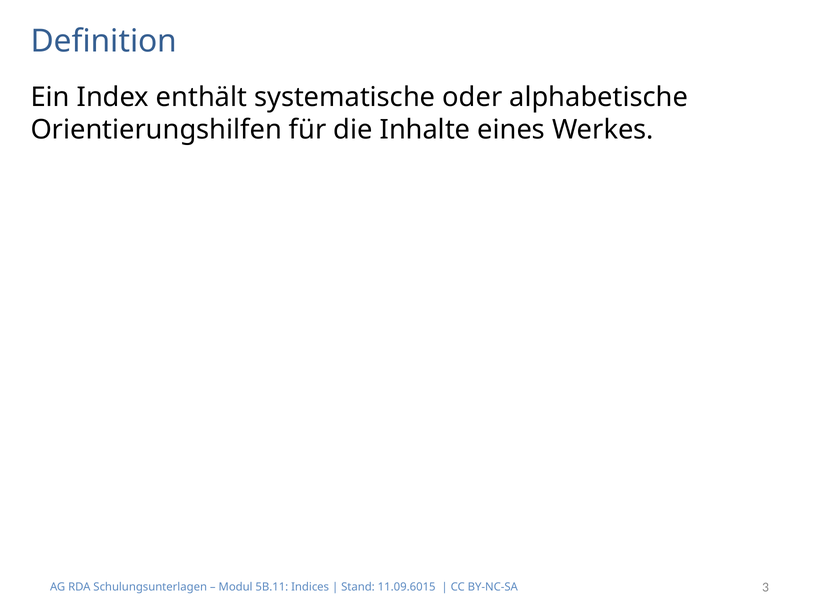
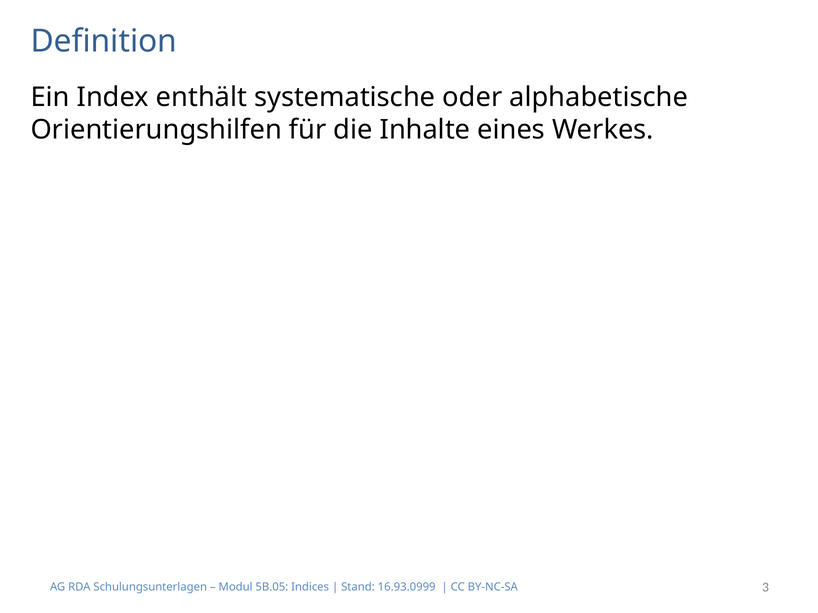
5B.11: 5B.11 -> 5B.05
11.09.6015: 11.09.6015 -> 16.93.0999
